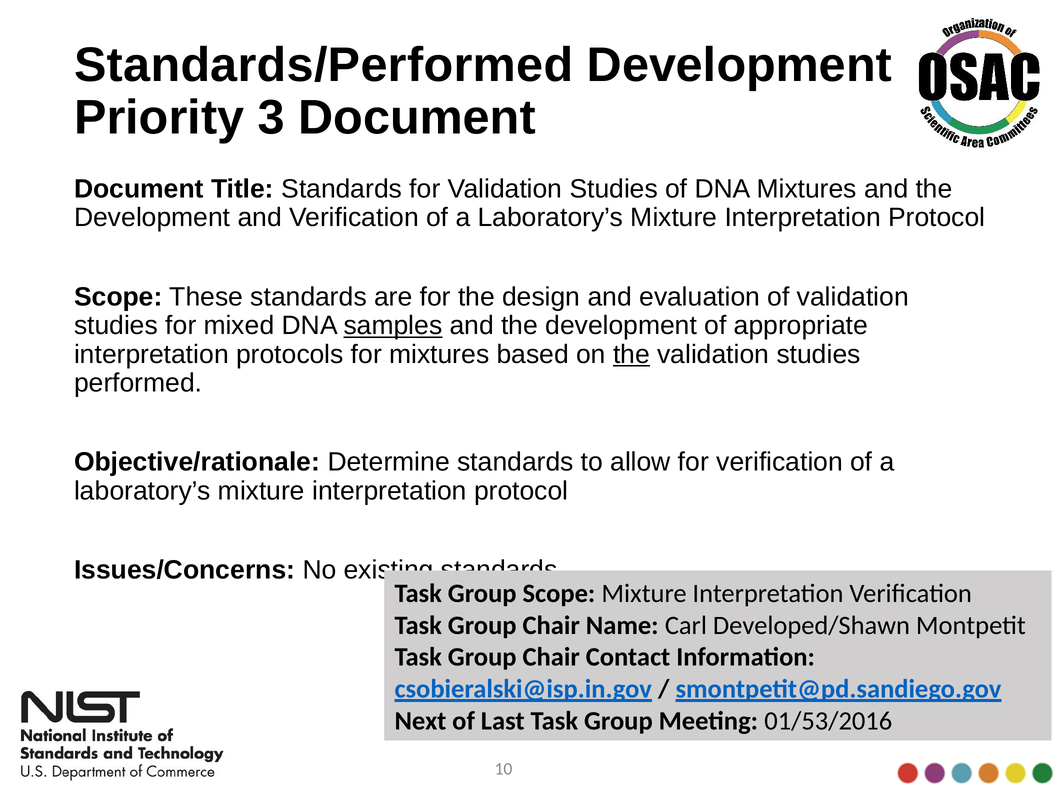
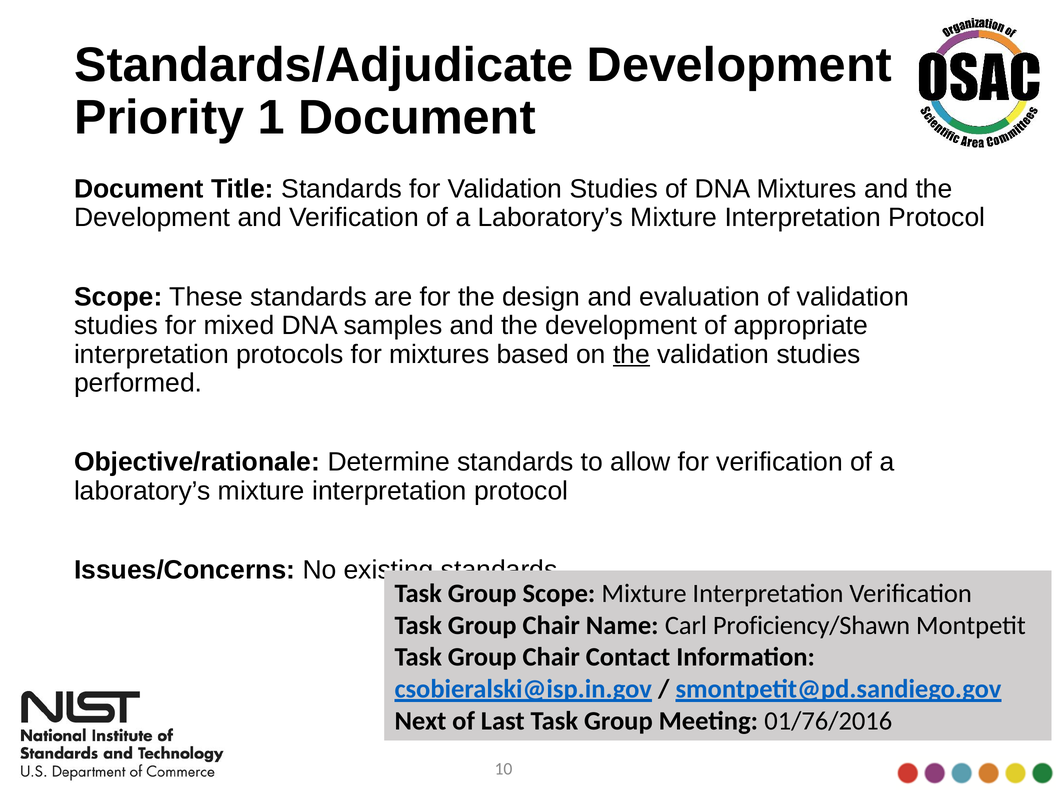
Standards/Performed: Standards/Performed -> Standards/Adjudicate
3: 3 -> 1
samples underline: present -> none
Developed/Shawn: Developed/Shawn -> Proficiency/Shawn
01/53/2016: 01/53/2016 -> 01/76/2016
